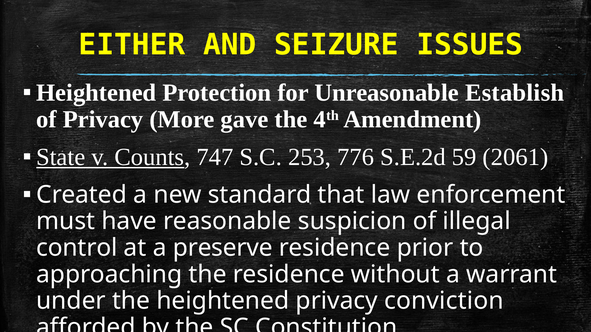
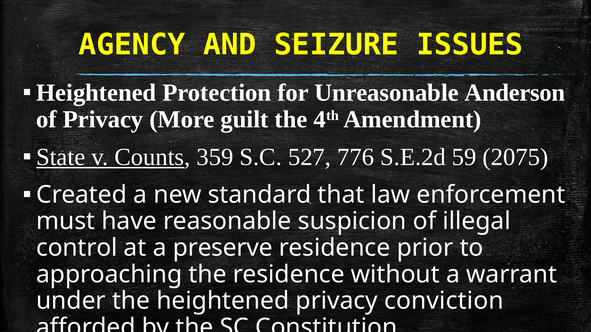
EITHER: EITHER -> AGENCY
Establish: Establish -> Anderson
gave: gave -> guilt
747: 747 -> 359
253: 253 -> 527
2061: 2061 -> 2075
